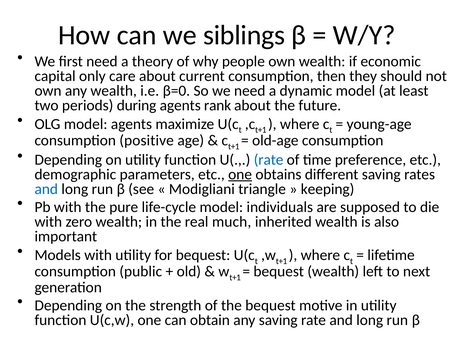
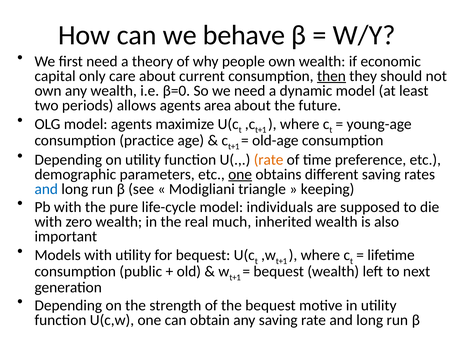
siblings: siblings -> behave
then underline: none -> present
during: during -> allows
rank: rank -> area
positive: positive -> practice
rate at (269, 160) colour: blue -> orange
